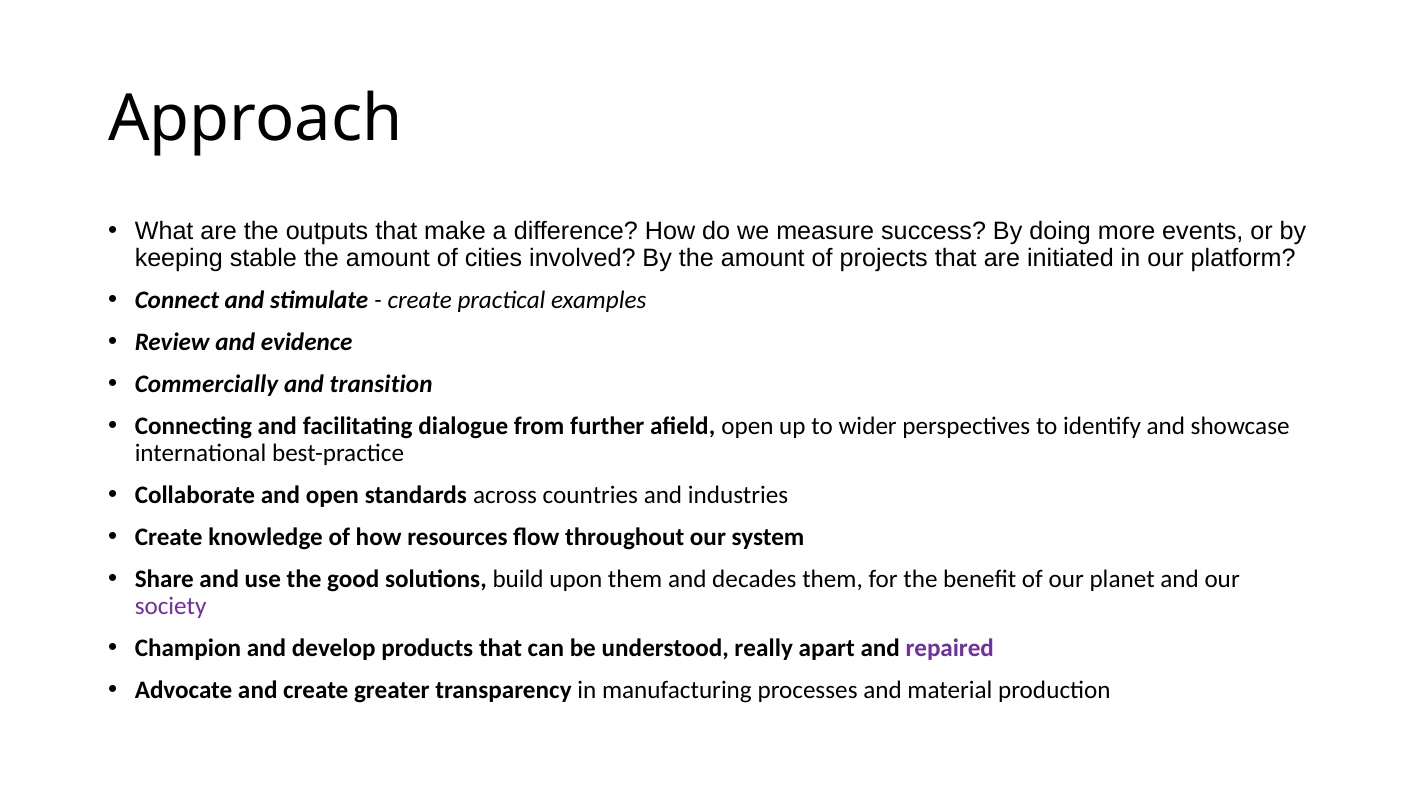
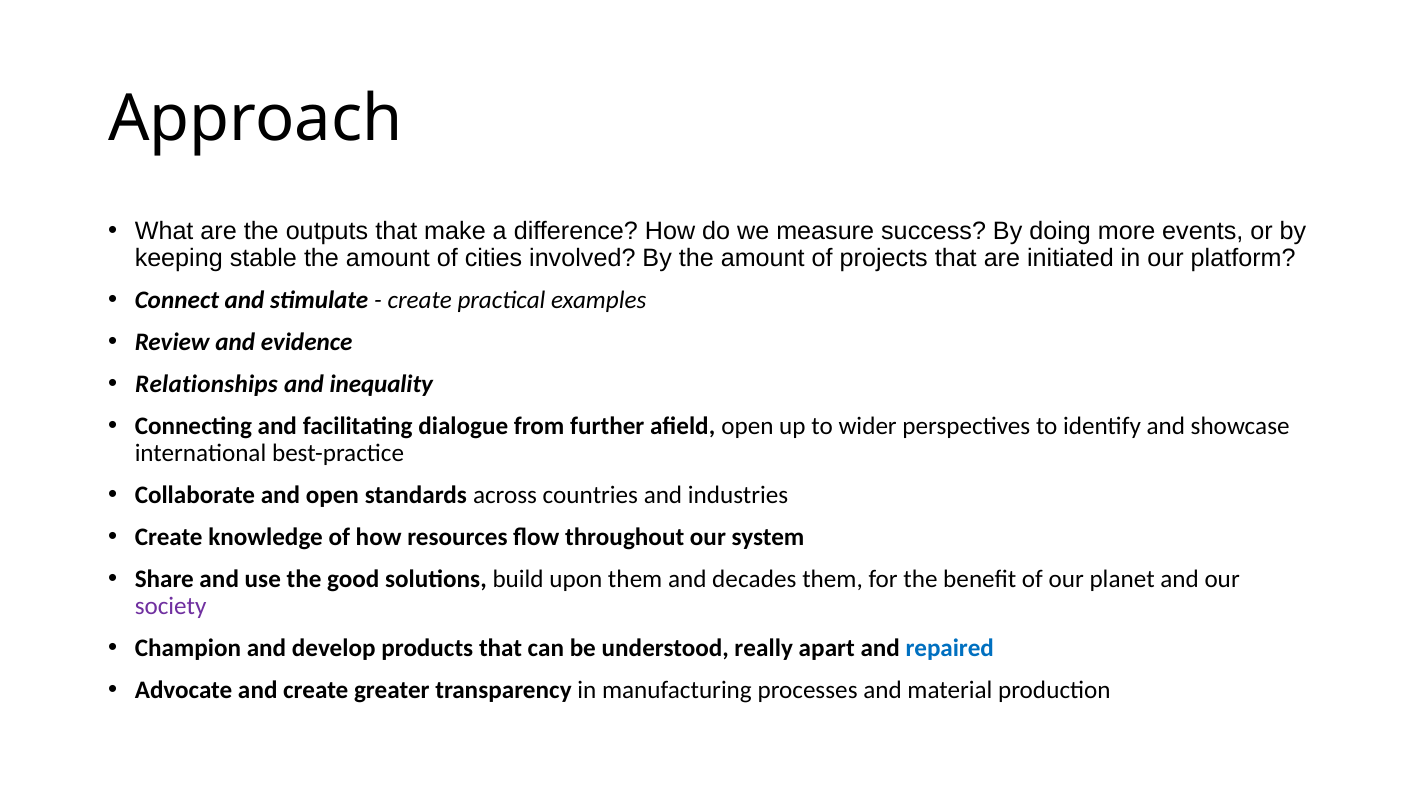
Commercially: Commercially -> Relationships
transition: transition -> inequality
repaired colour: purple -> blue
